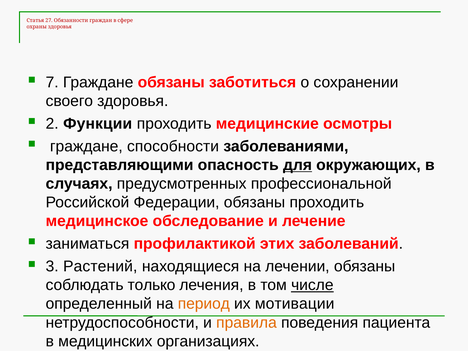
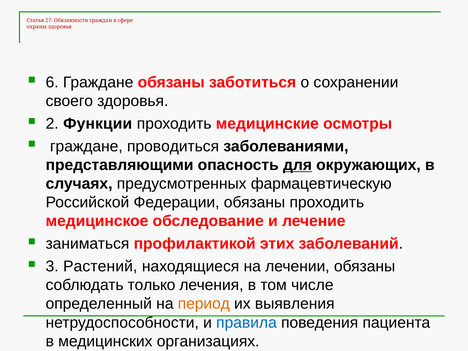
7: 7 -> 6
способности: способности -> проводиться
профессиональной: профессиональной -> фармацевтическую
числе underline: present -> none
мотивации: мотивации -> выявления
правила colour: orange -> blue
